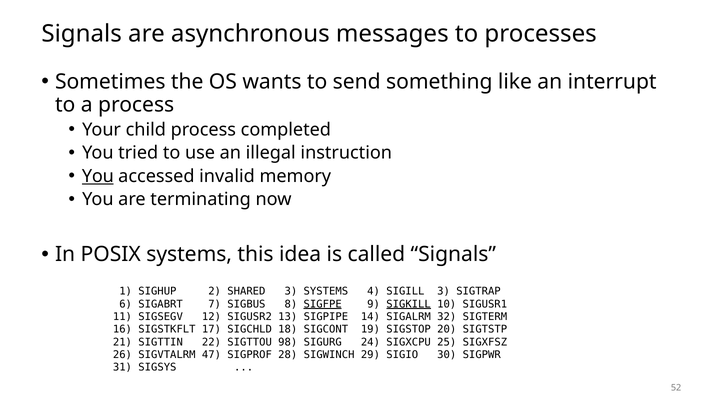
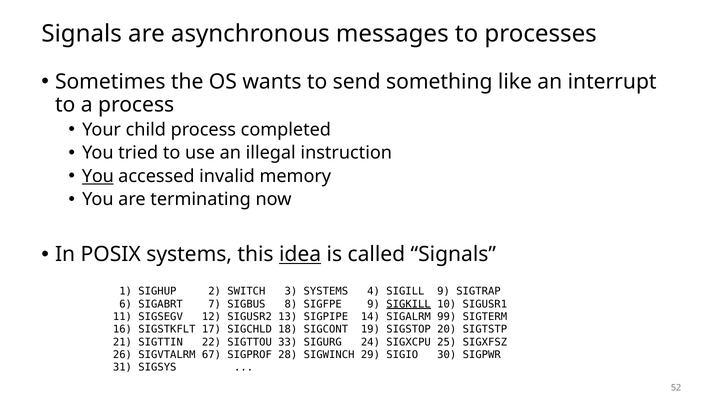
idea underline: none -> present
SHARED: SHARED -> SWITCH
SIGILL 3: 3 -> 9
SIGFPE underline: present -> none
32: 32 -> 99
98: 98 -> 33
47: 47 -> 67
